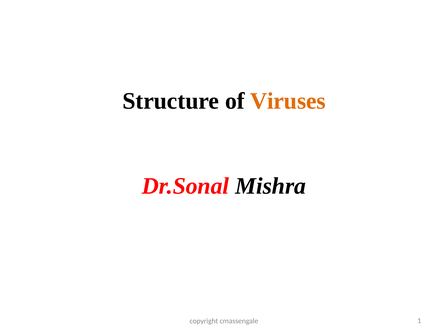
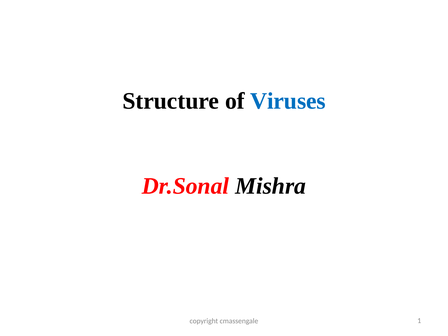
Viruses colour: orange -> blue
